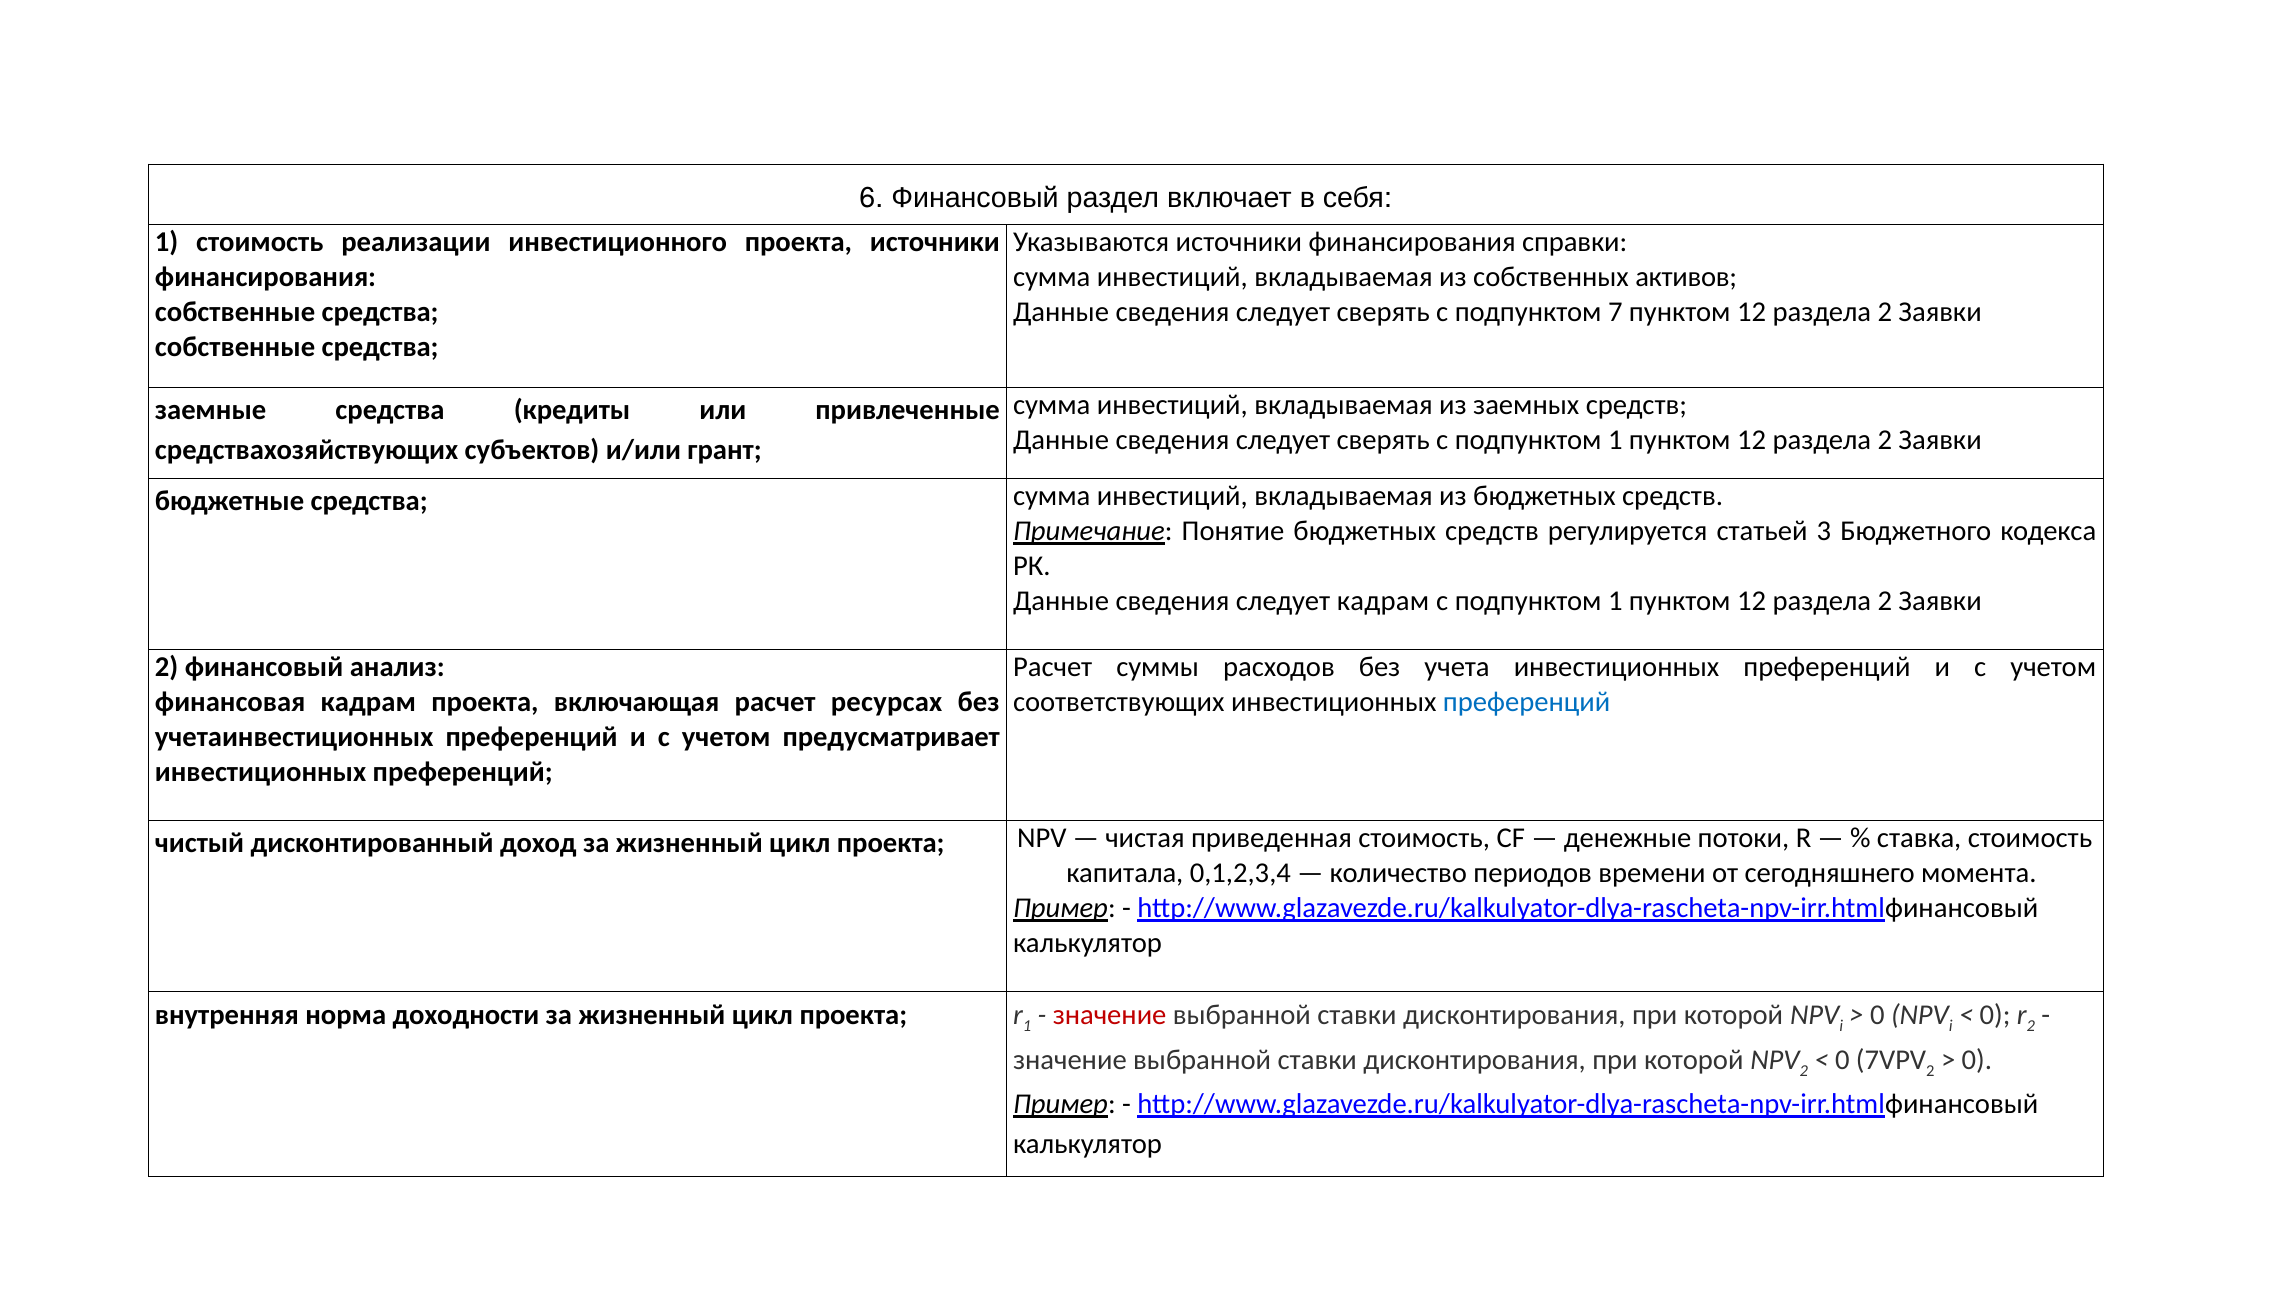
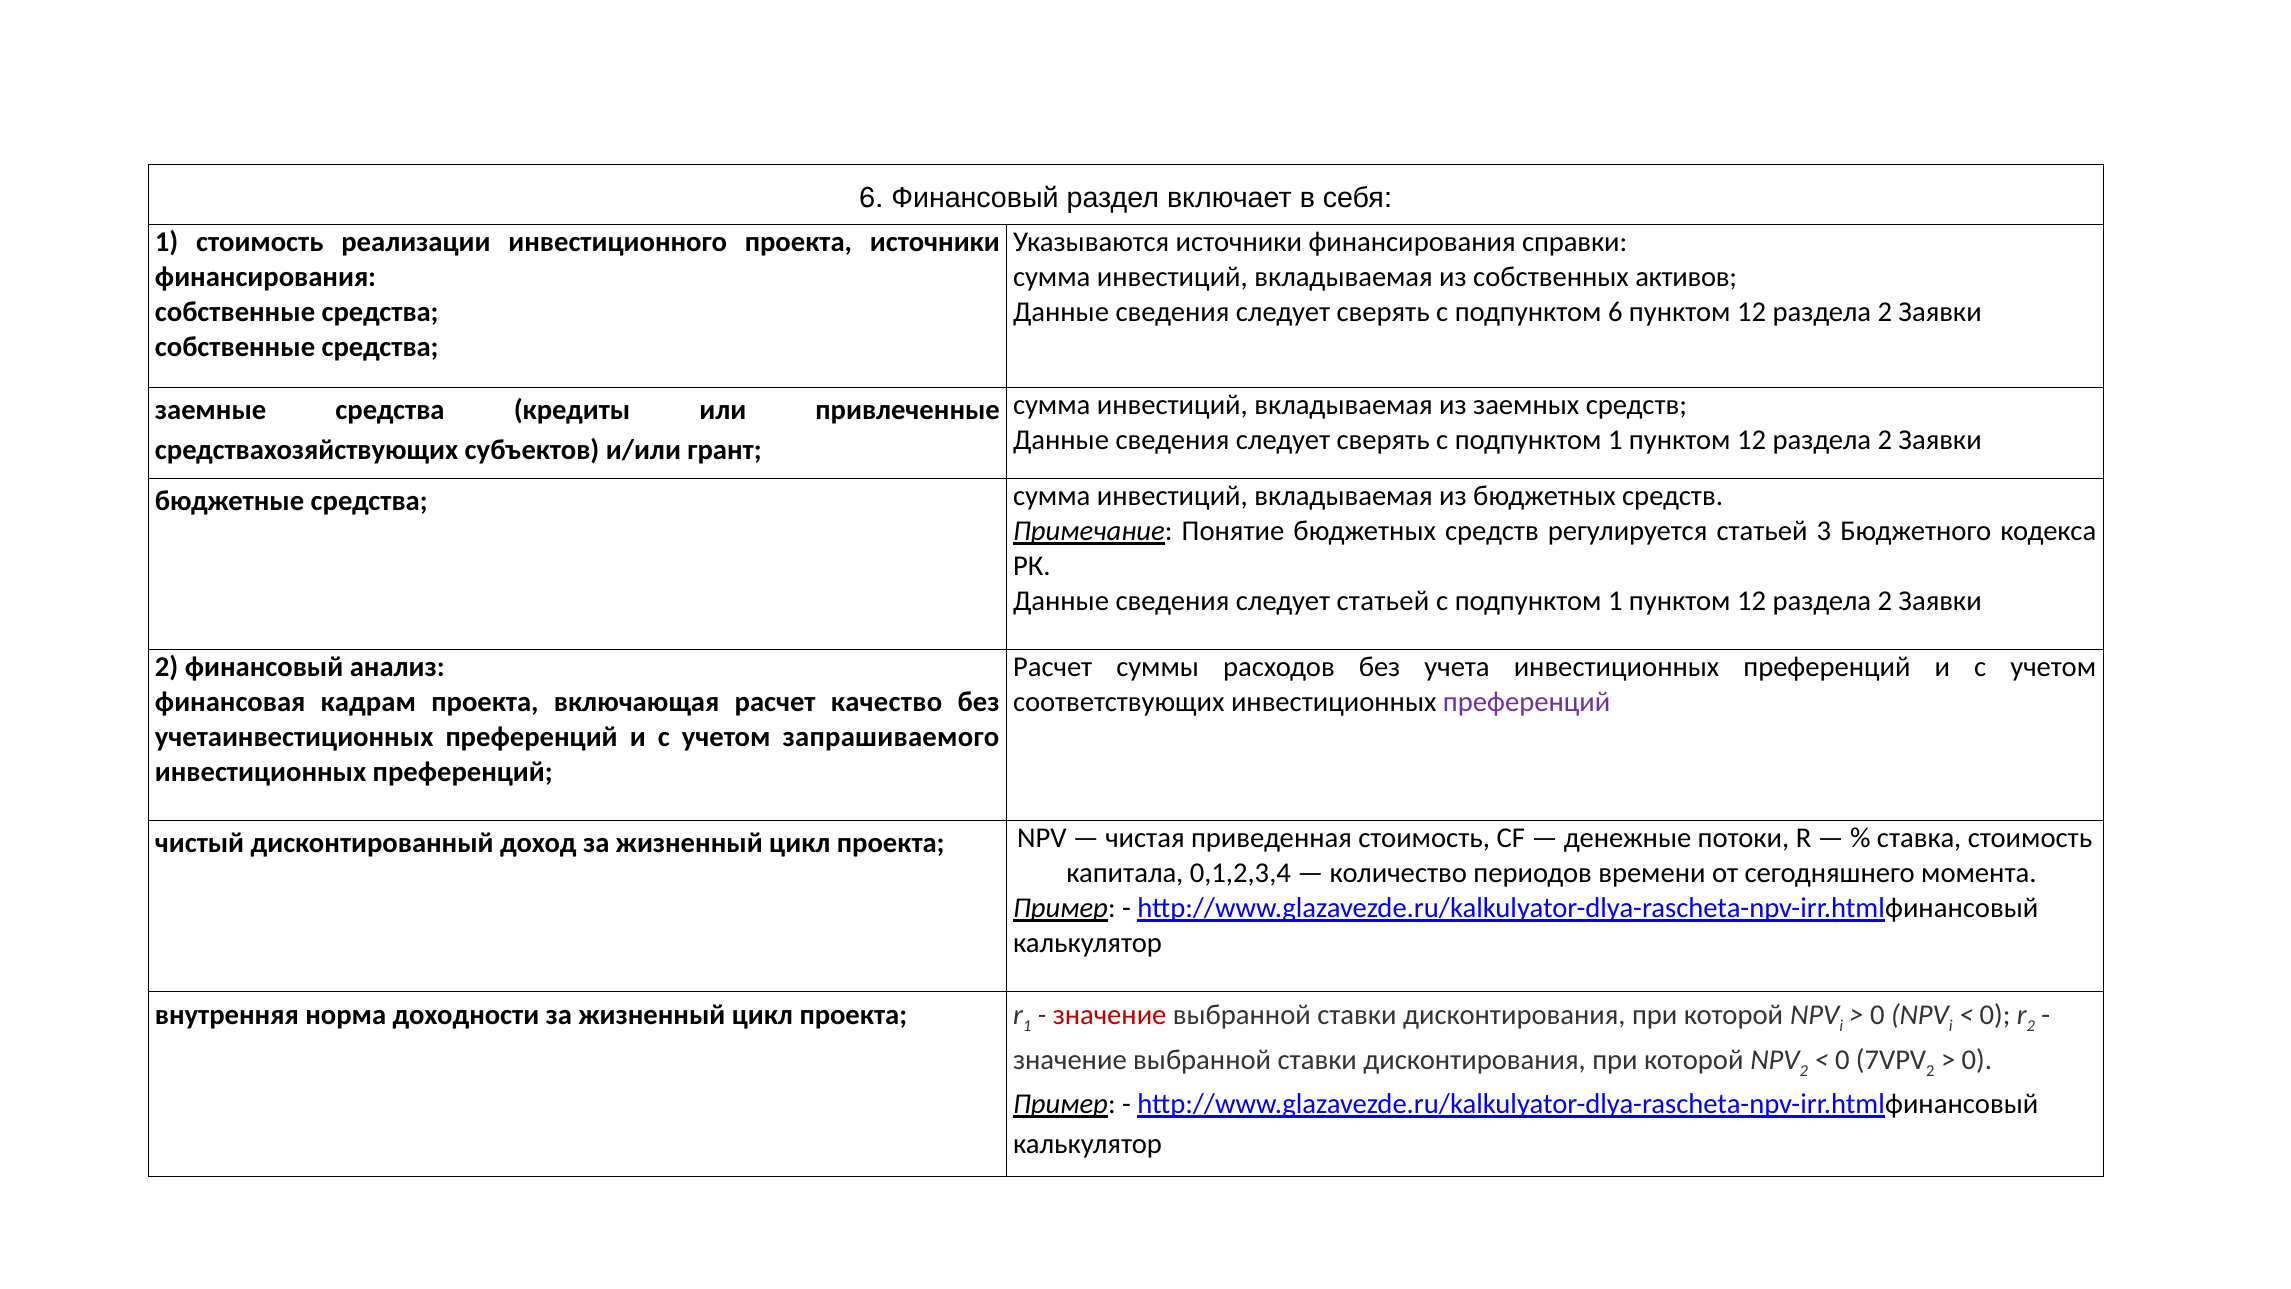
подпунктом 7: 7 -> 6
следует кадрам: кадрам -> статьей
ресурсах: ресурсах -> качество
преференций at (1527, 702) colour: blue -> purple
предусматривает: предусматривает -> запрашиваемого
